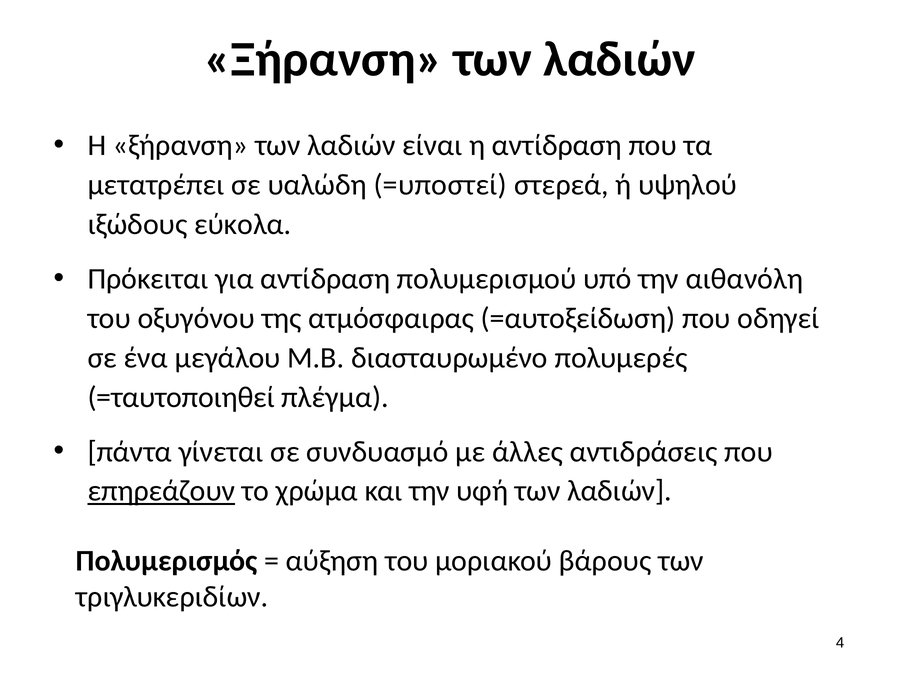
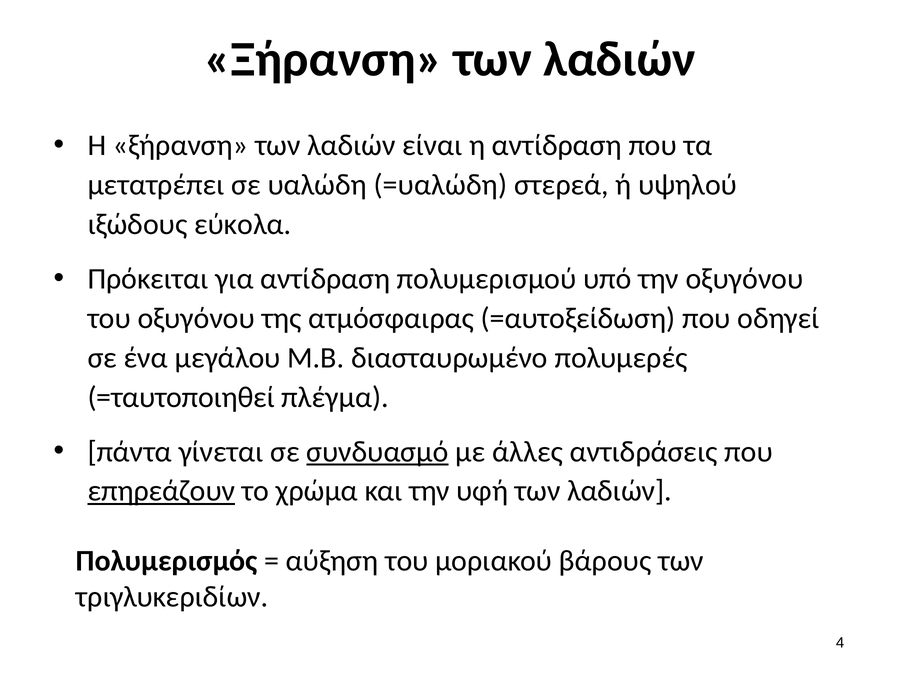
=υποστεί: =υποστεί -> =υαλώδη
την αιθανόλη: αιθανόλη -> οξυγόνου
συνδυασμό underline: none -> present
